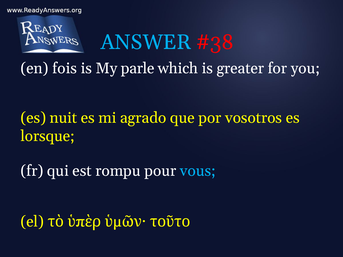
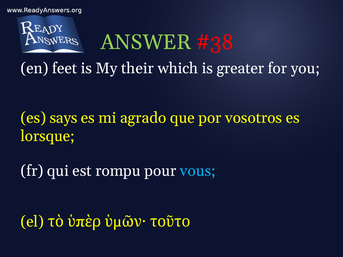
ANSWER colour: light blue -> light green
fois: fois -> feet
parle: parle -> their
nuit: nuit -> says
